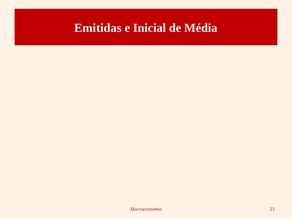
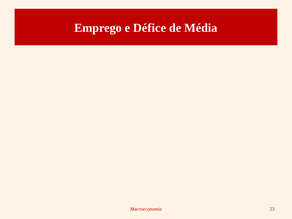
Emitidas: Emitidas -> Emprego
Inicial: Inicial -> Défice
